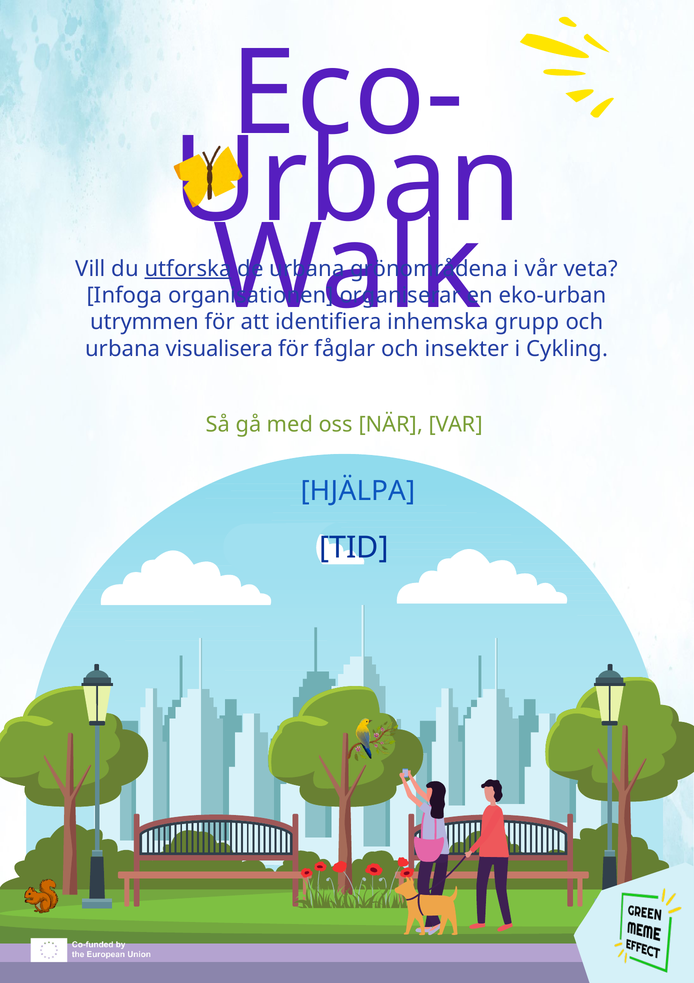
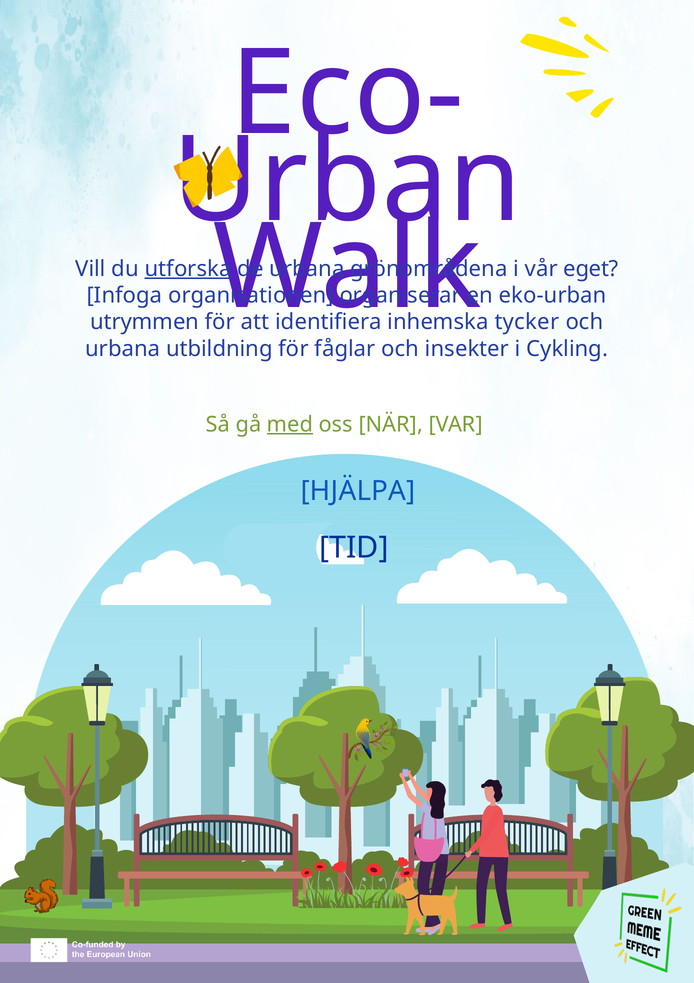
veta: veta -> eget
grupp: grupp -> tycker
visualisera: visualisera -> utbildning
med underline: none -> present
